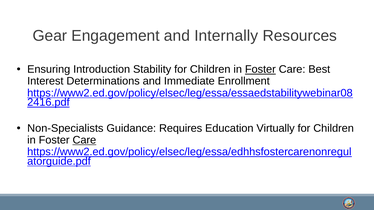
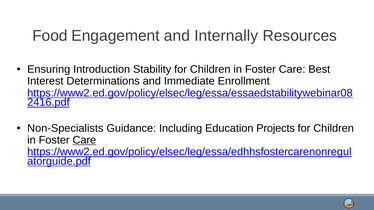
Gear: Gear -> Food
Foster at (260, 70) underline: present -> none
Requires: Requires -> Including
Virtually: Virtually -> Projects
